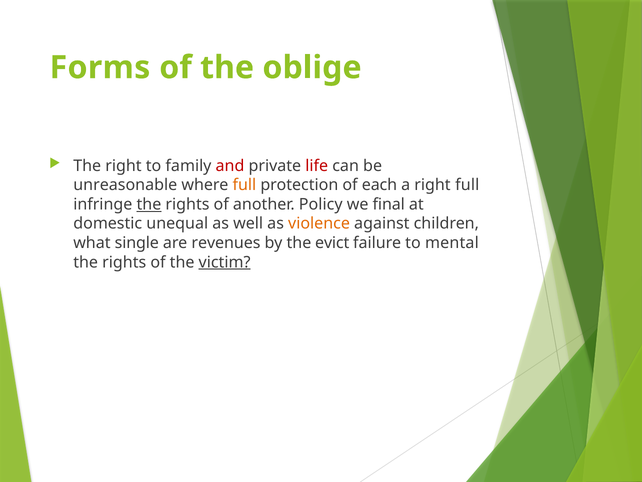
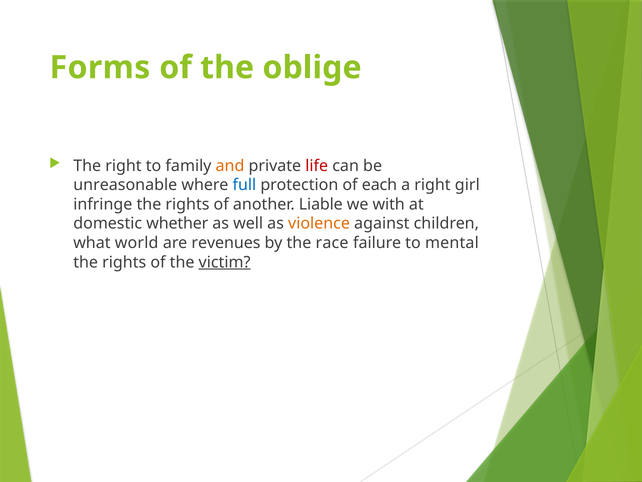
and colour: red -> orange
full at (244, 185) colour: orange -> blue
right full: full -> girl
the at (149, 204) underline: present -> none
Policy: Policy -> Liable
final: final -> with
unequal: unequal -> whether
single: single -> world
evict: evict -> race
